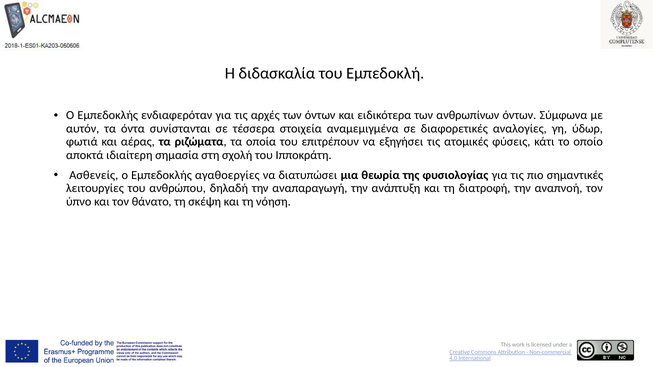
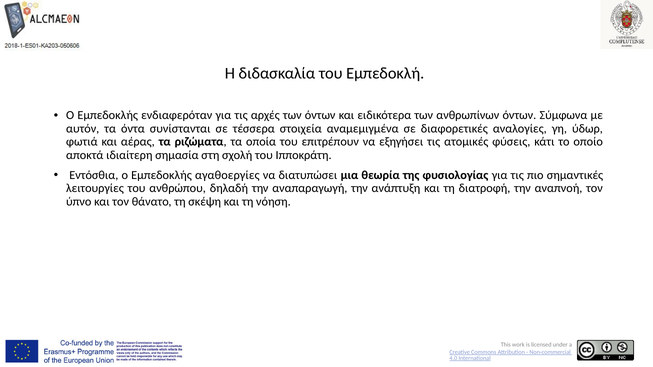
Ασθενείς: Ασθενείς -> Εντόσθια
